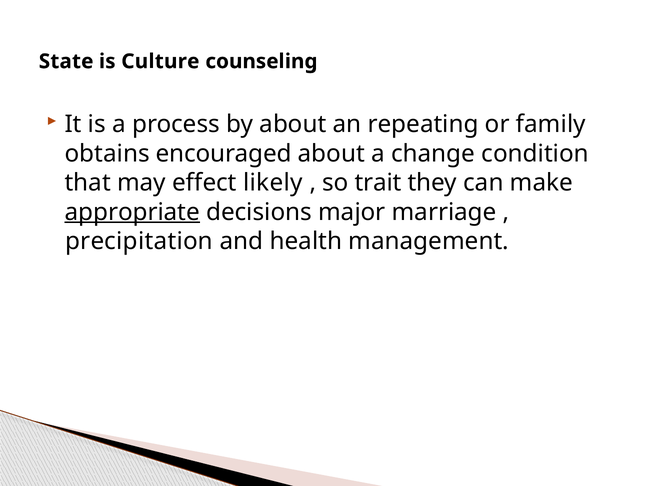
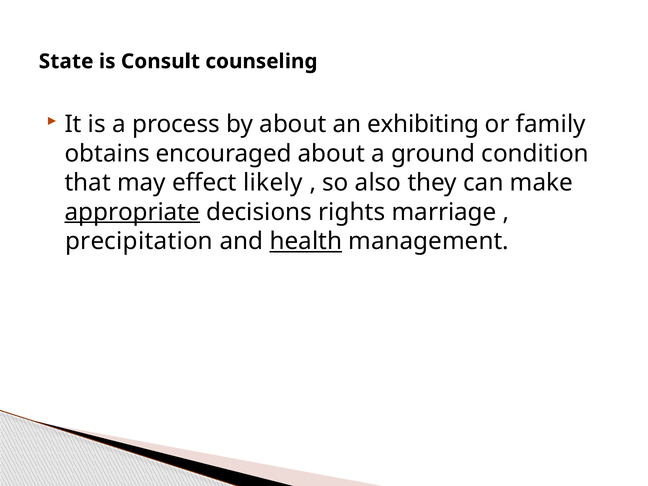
Culture: Culture -> Consult
repeating: repeating -> exhibiting
change: change -> ground
trait: trait -> also
major: major -> rights
health underline: none -> present
